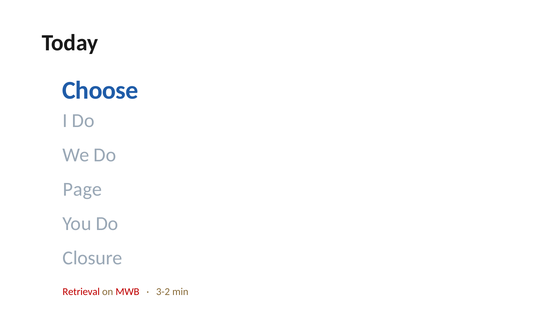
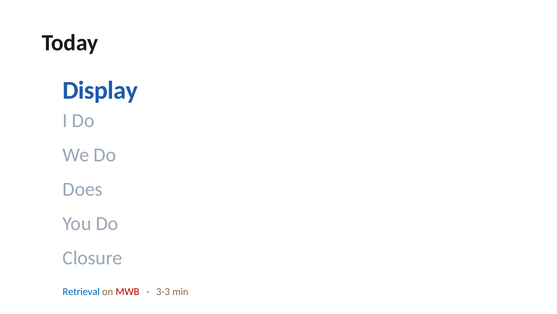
Choose: Choose -> Display
Page: Page -> Does
Retrieval colour: red -> blue
3-2: 3-2 -> 3-3
